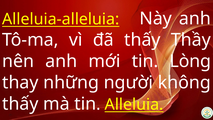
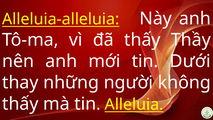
Lòng: Lòng -> Dưới
